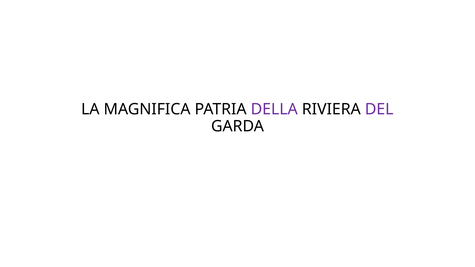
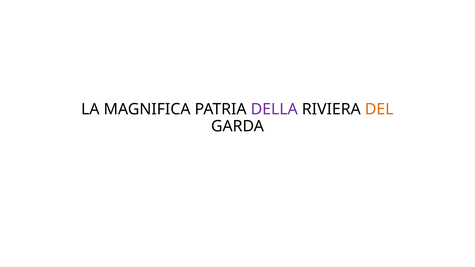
DEL colour: purple -> orange
